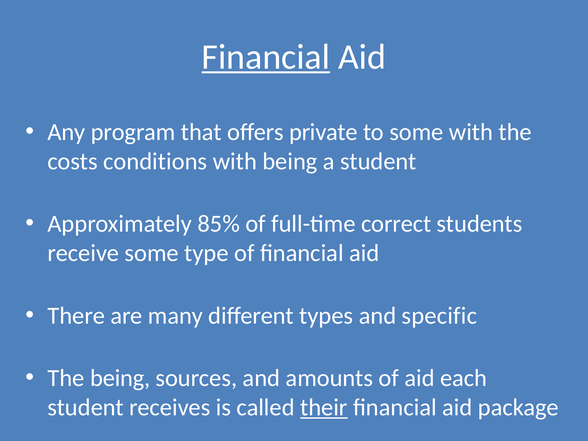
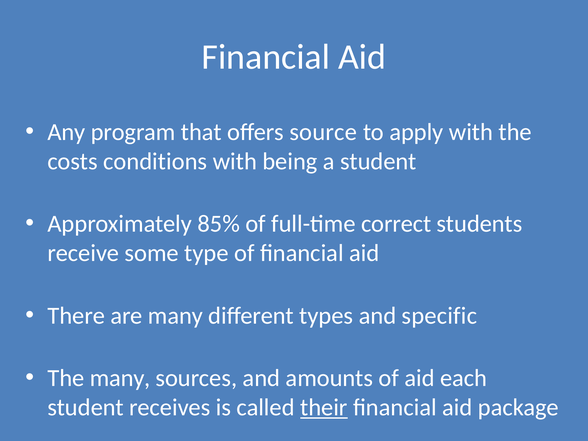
Financial at (266, 57) underline: present -> none
private: private -> source
to some: some -> apply
The being: being -> many
